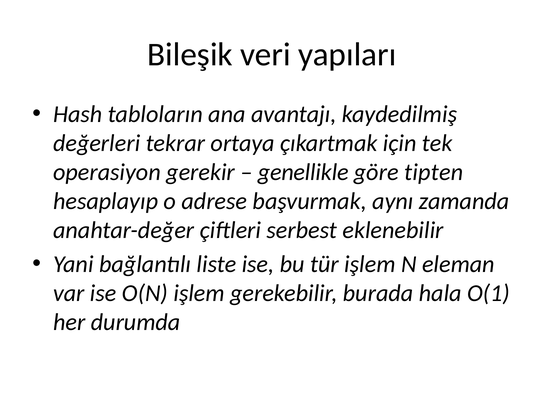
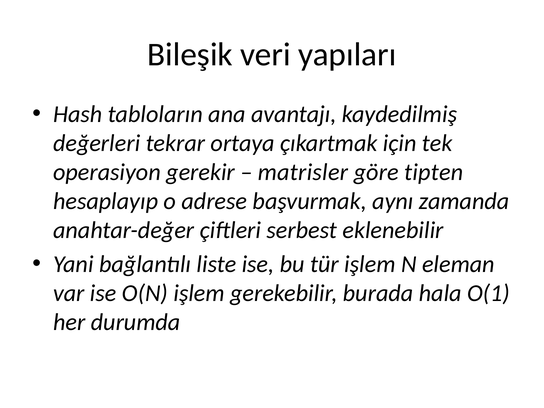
genellikle: genellikle -> matrisler
